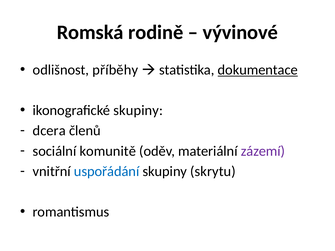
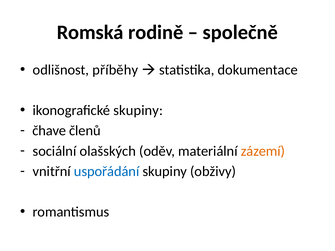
vývinové: vývinové -> společně
dokumentace underline: present -> none
dcera: dcera -> čhave
komunitě: komunitě -> olašských
zázemí colour: purple -> orange
skrytu: skrytu -> obživy
